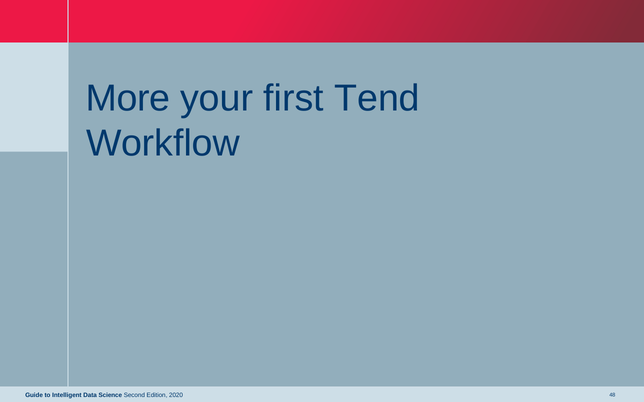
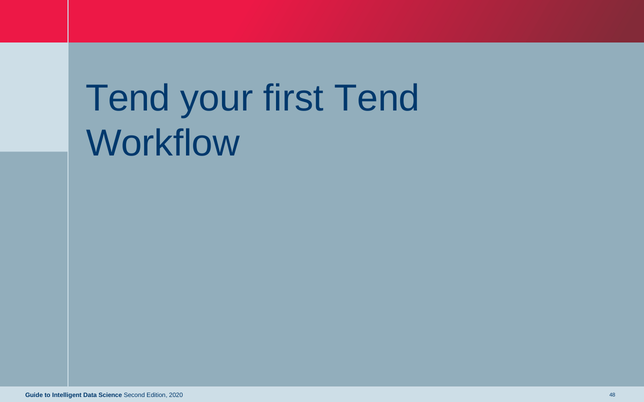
More at (128, 99): More -> Tend
